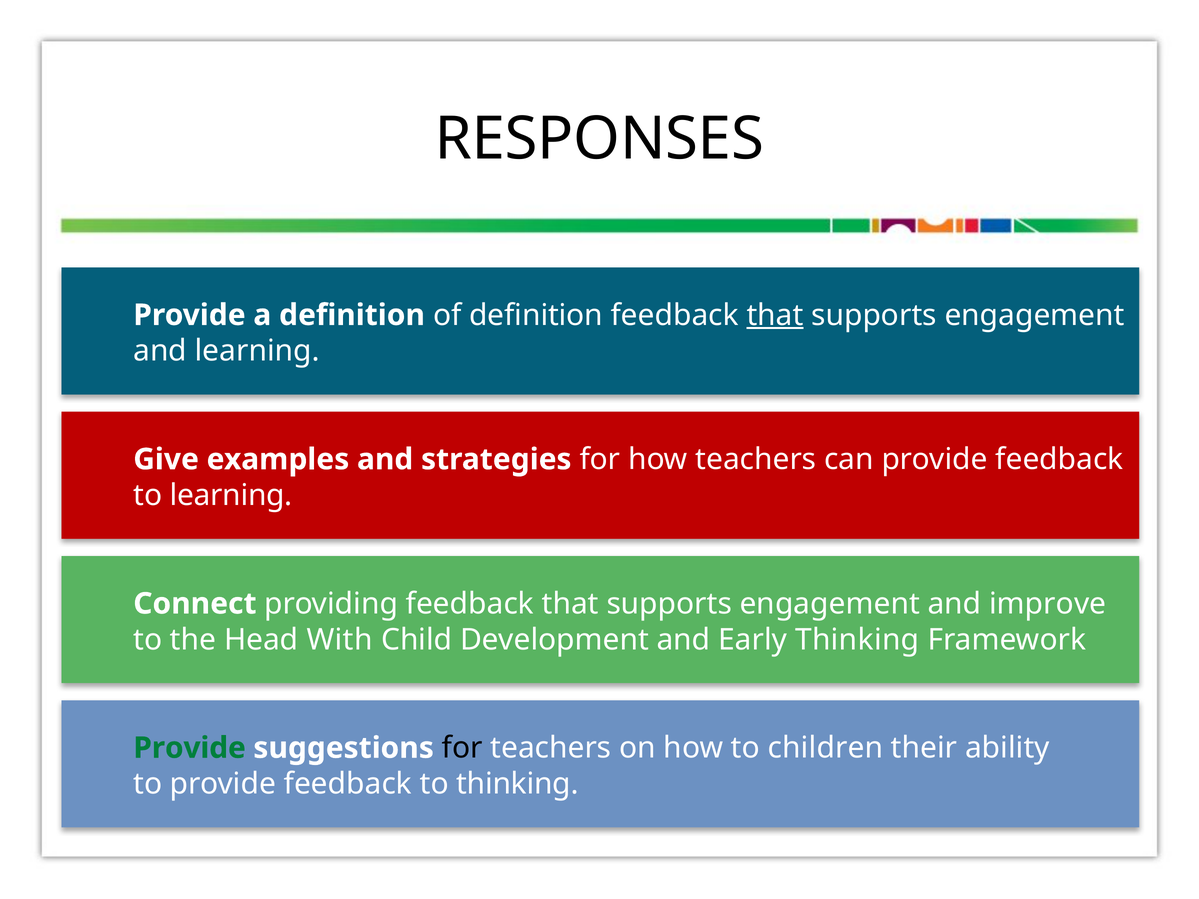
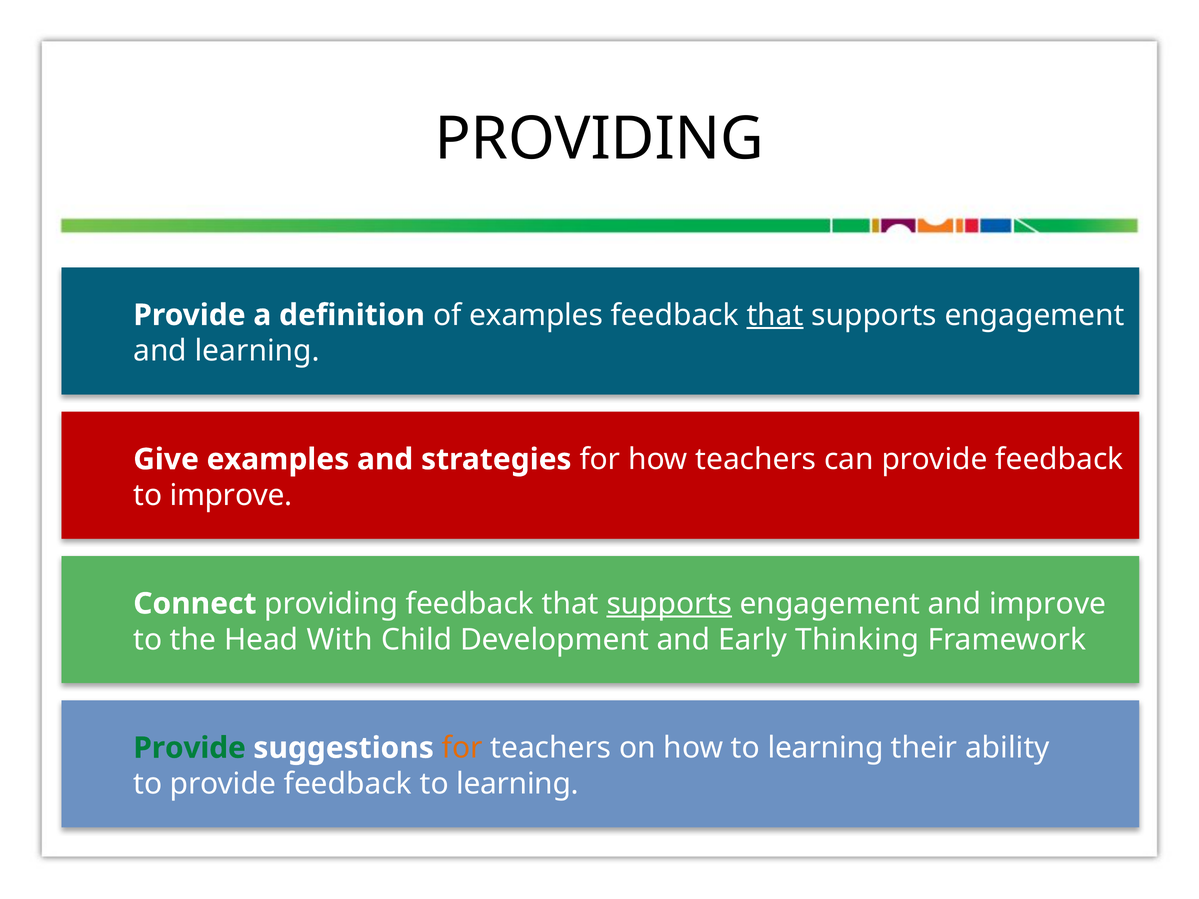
RESPONSES at (599, 139): RESPONSES -> PROVIDING
of definition: definition -> examples
to learning: learning -> improve
supports at (669, 604) underline: none -> present
for at (462, 748) colour: black -> orange
how to children: children -> learning
feedback to thinking: thinking -> learning
